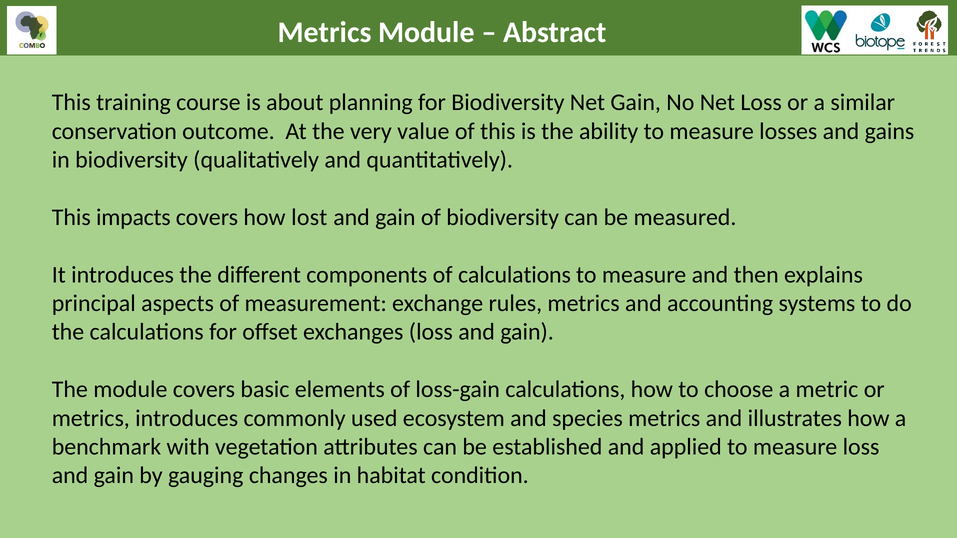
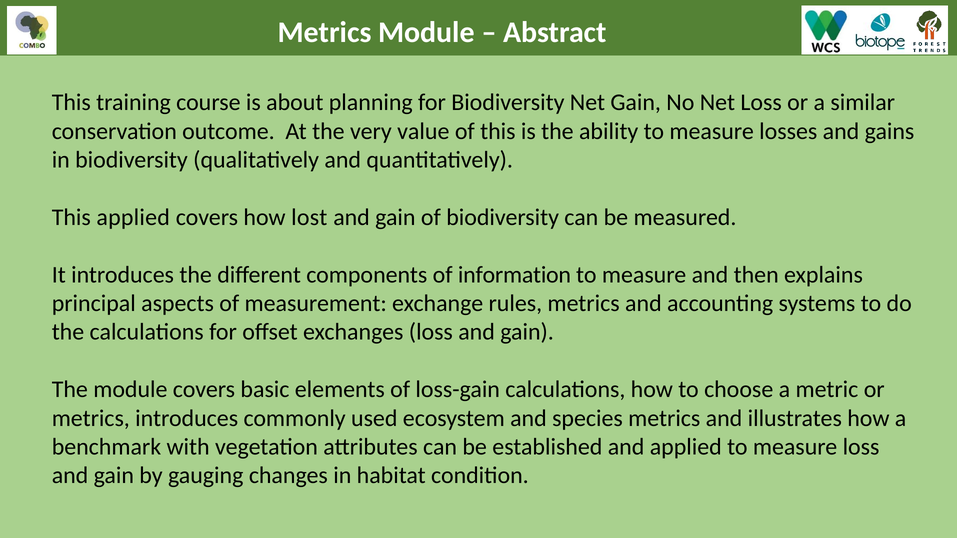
This impacts: impacts -> applied
of calculations: calculations -> information
